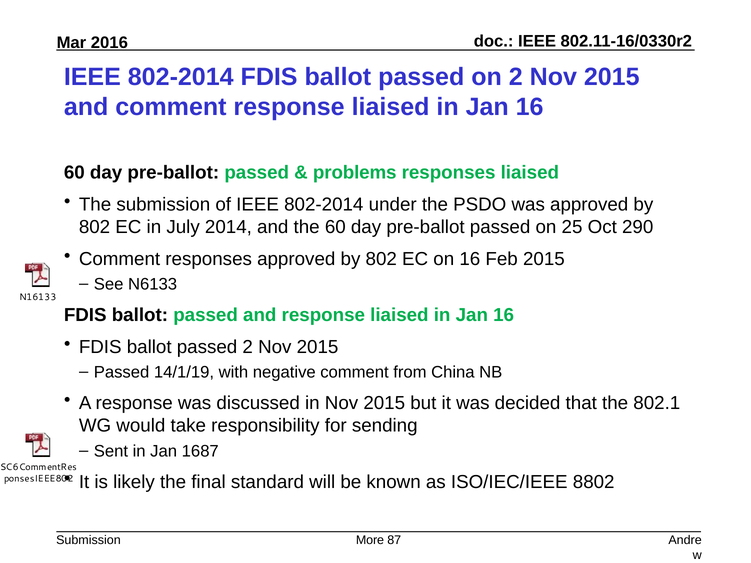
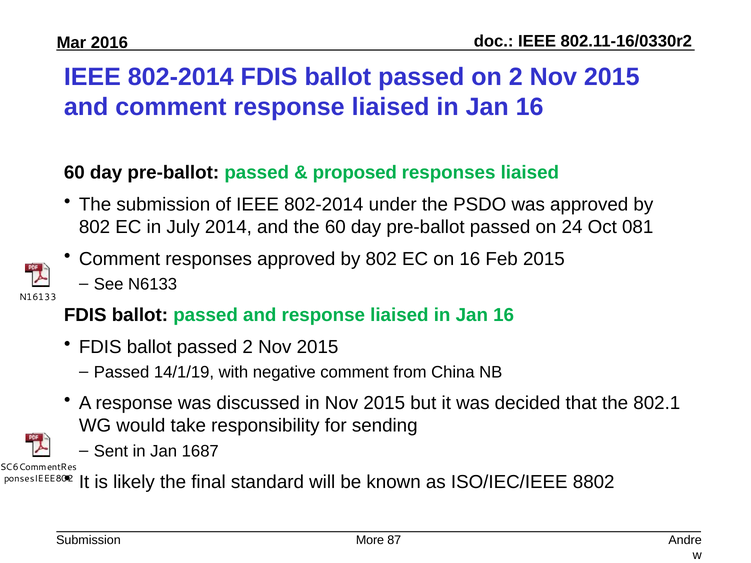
problems: problems -> proposed
25: 25 -> 24
290: 290 -> 081
